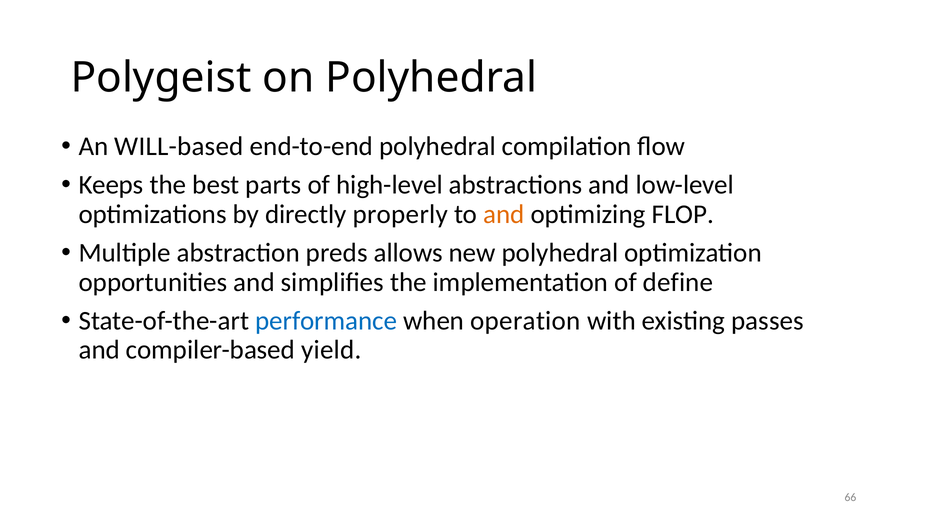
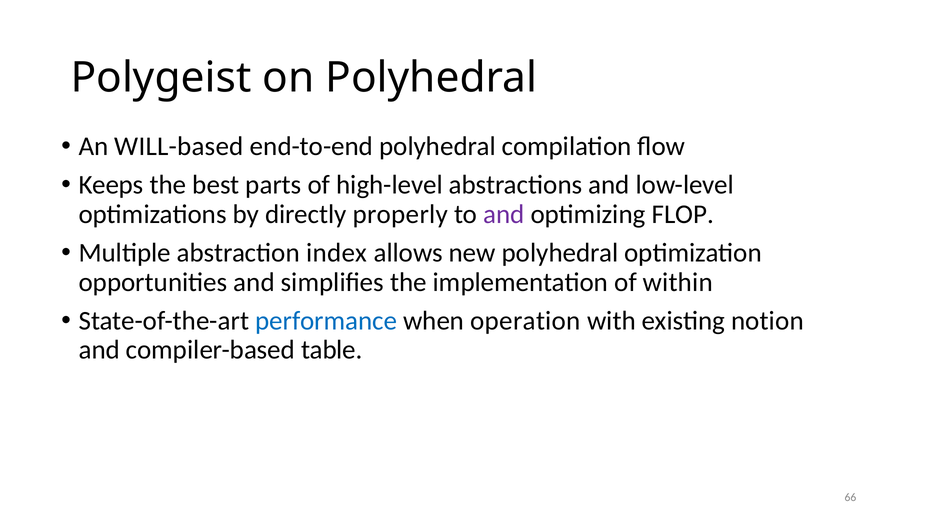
and at (504, 214) colour: orange -> purple
preds: preds -> index
define: define -> within
passes: passes -> notion
yield: yield -> table
